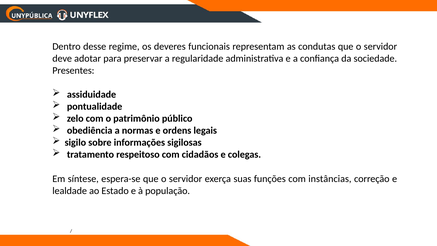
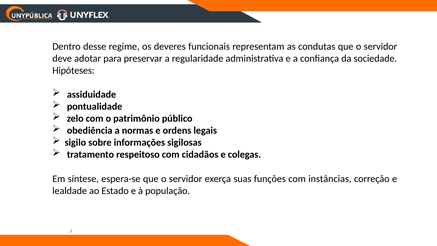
Presentes: Presentes -> Hipóteses
